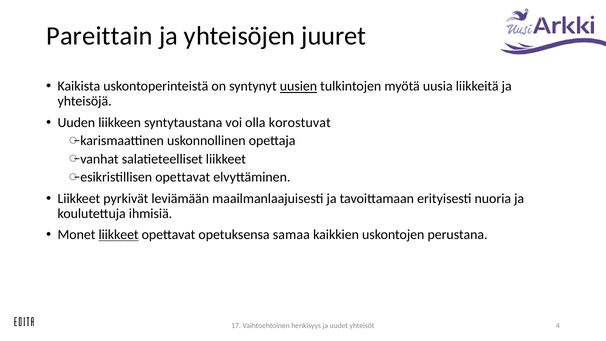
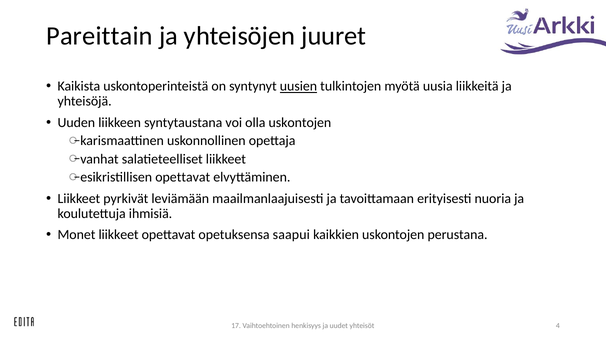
olla korostuvat: korostuvat -> uskontojen
liikkeet at (119, 235) underline: present -> none
samaa: samaa -> saapui
